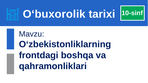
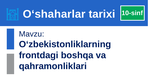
O‘buxorolik: O‘buxorolik -> O‘shaharlar
